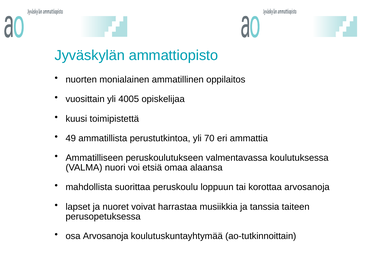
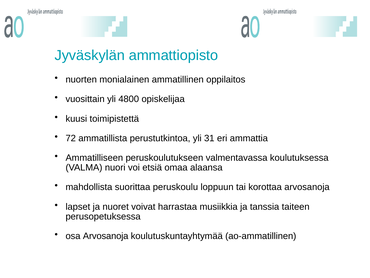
4005: 4005 -> 4800
49: 49 -> 72
70: 70 -> 31
ao-tutkinnoittain: ao-tutkinnoittain -> ao-ammatillinen
